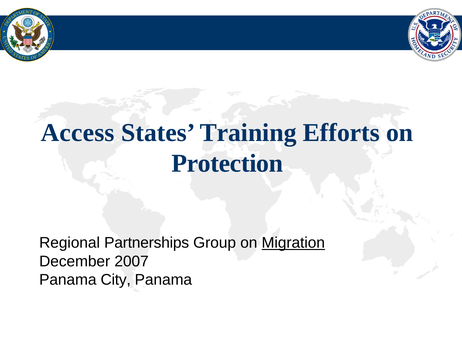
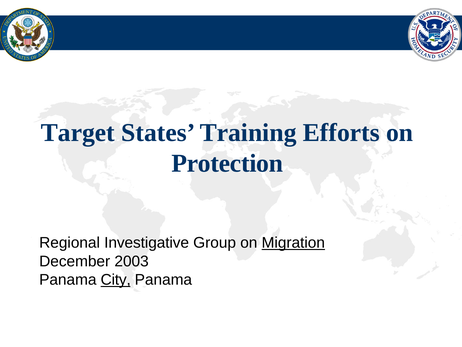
Access: Access -> Target
Partnerships: Partnerships -> Investigative
2007: 2007 -> 2003
City underline: none -> present
